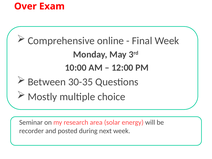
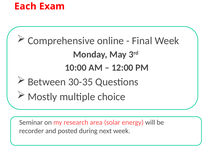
Over: Over -> Each
